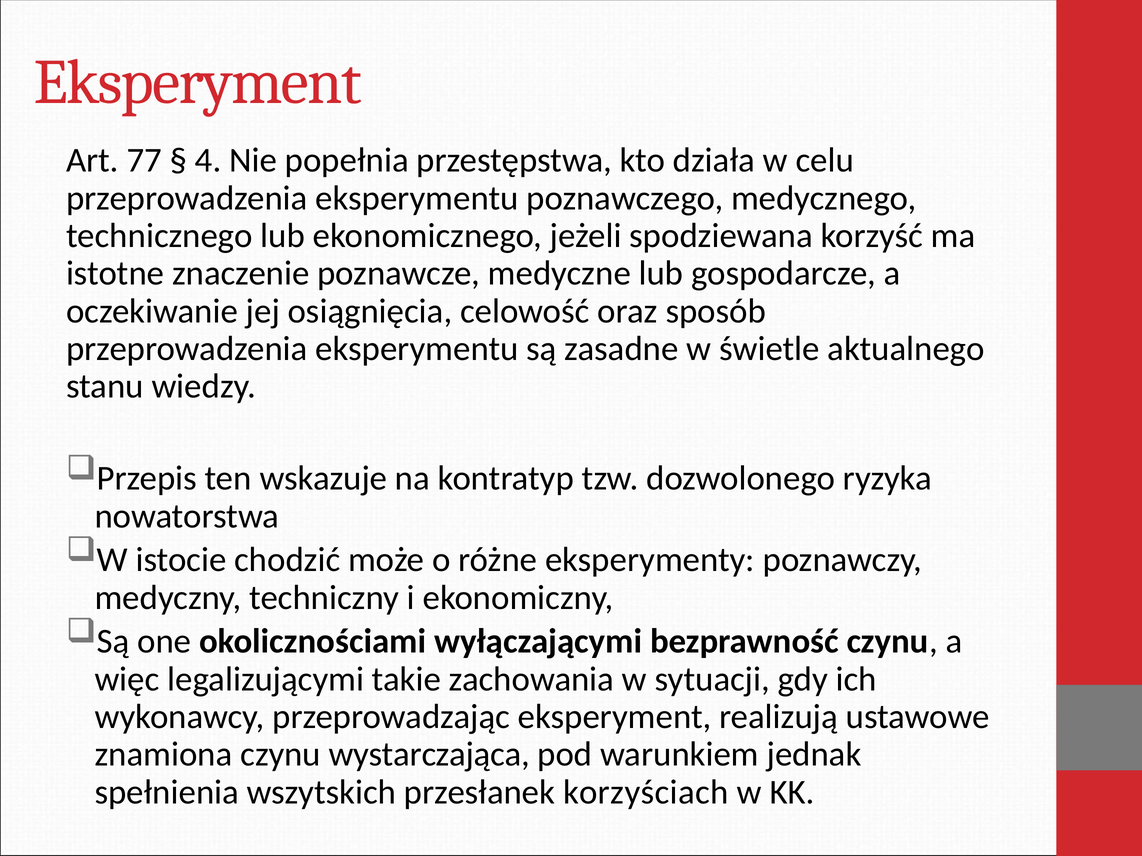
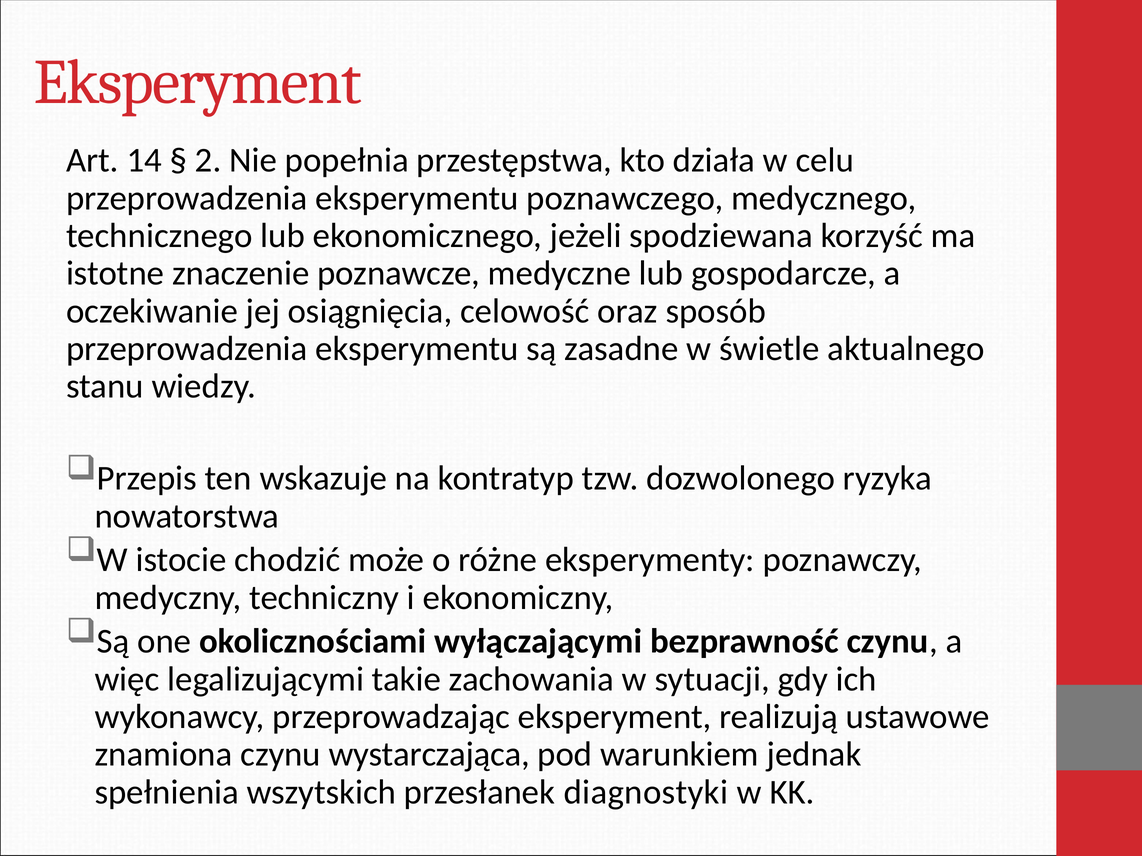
77: 77 -> 14
4: 4 -> 2
korzyściach: korzyściach -> diagnostyki
